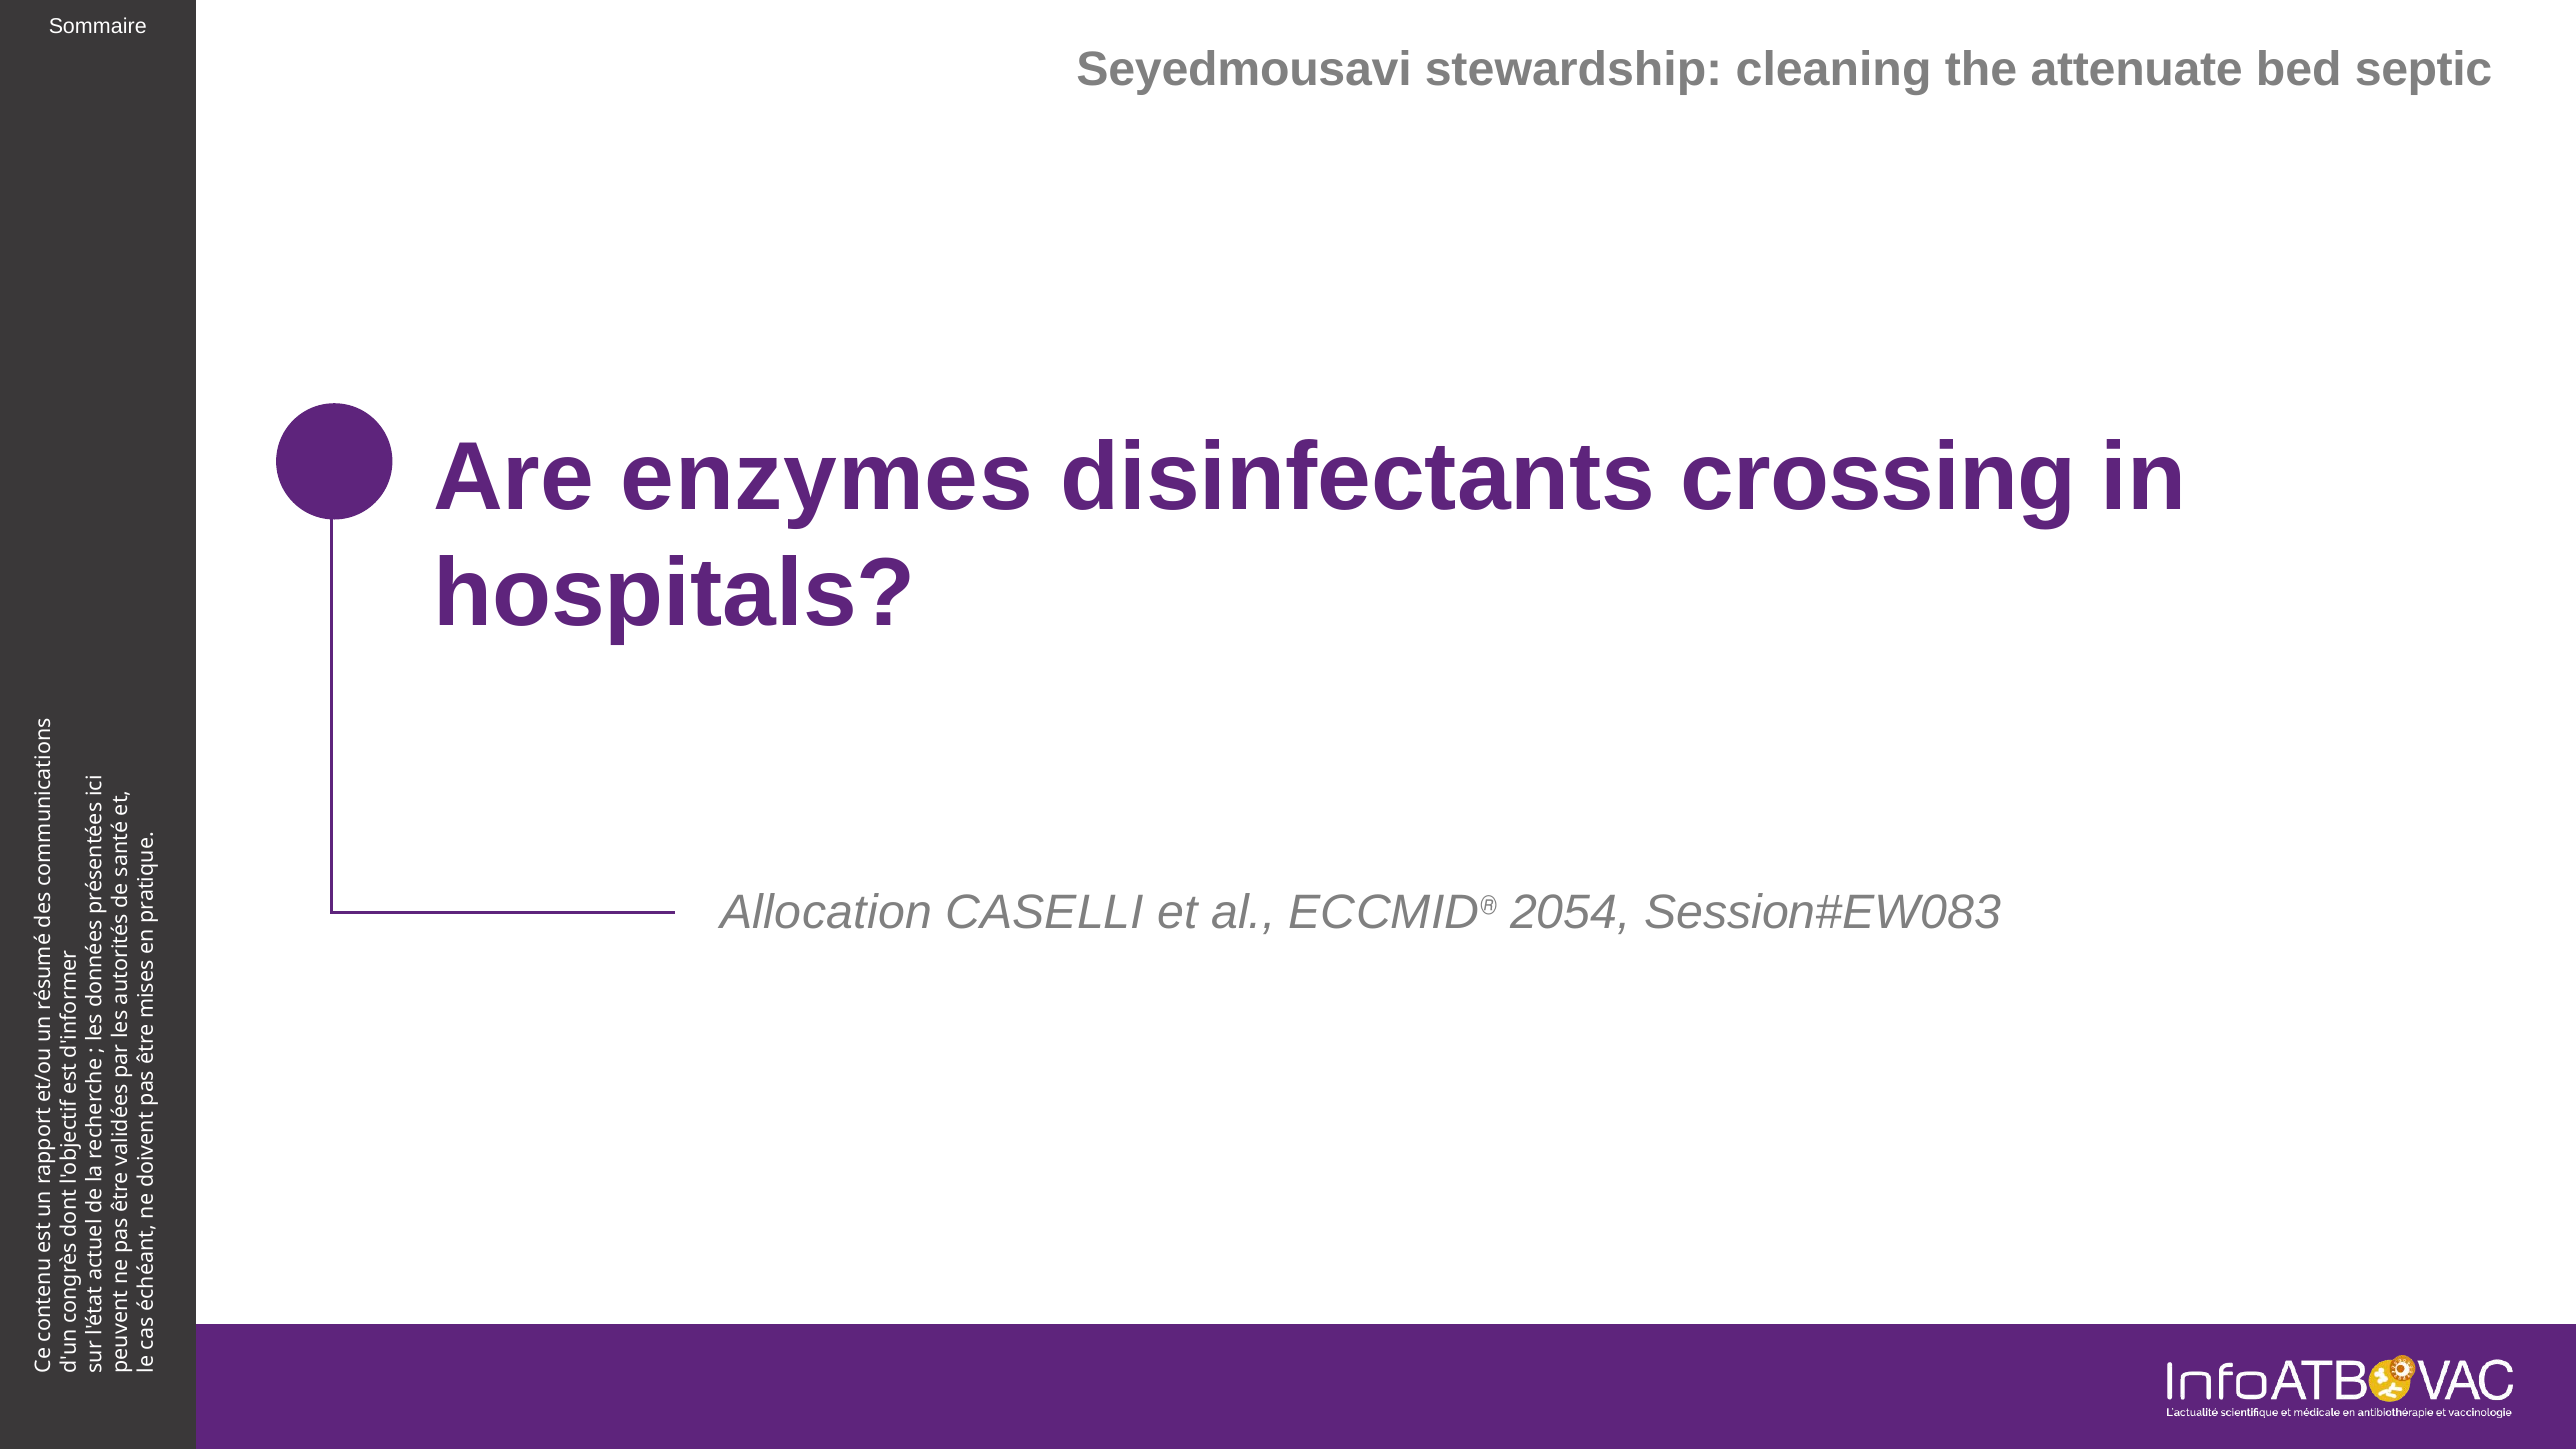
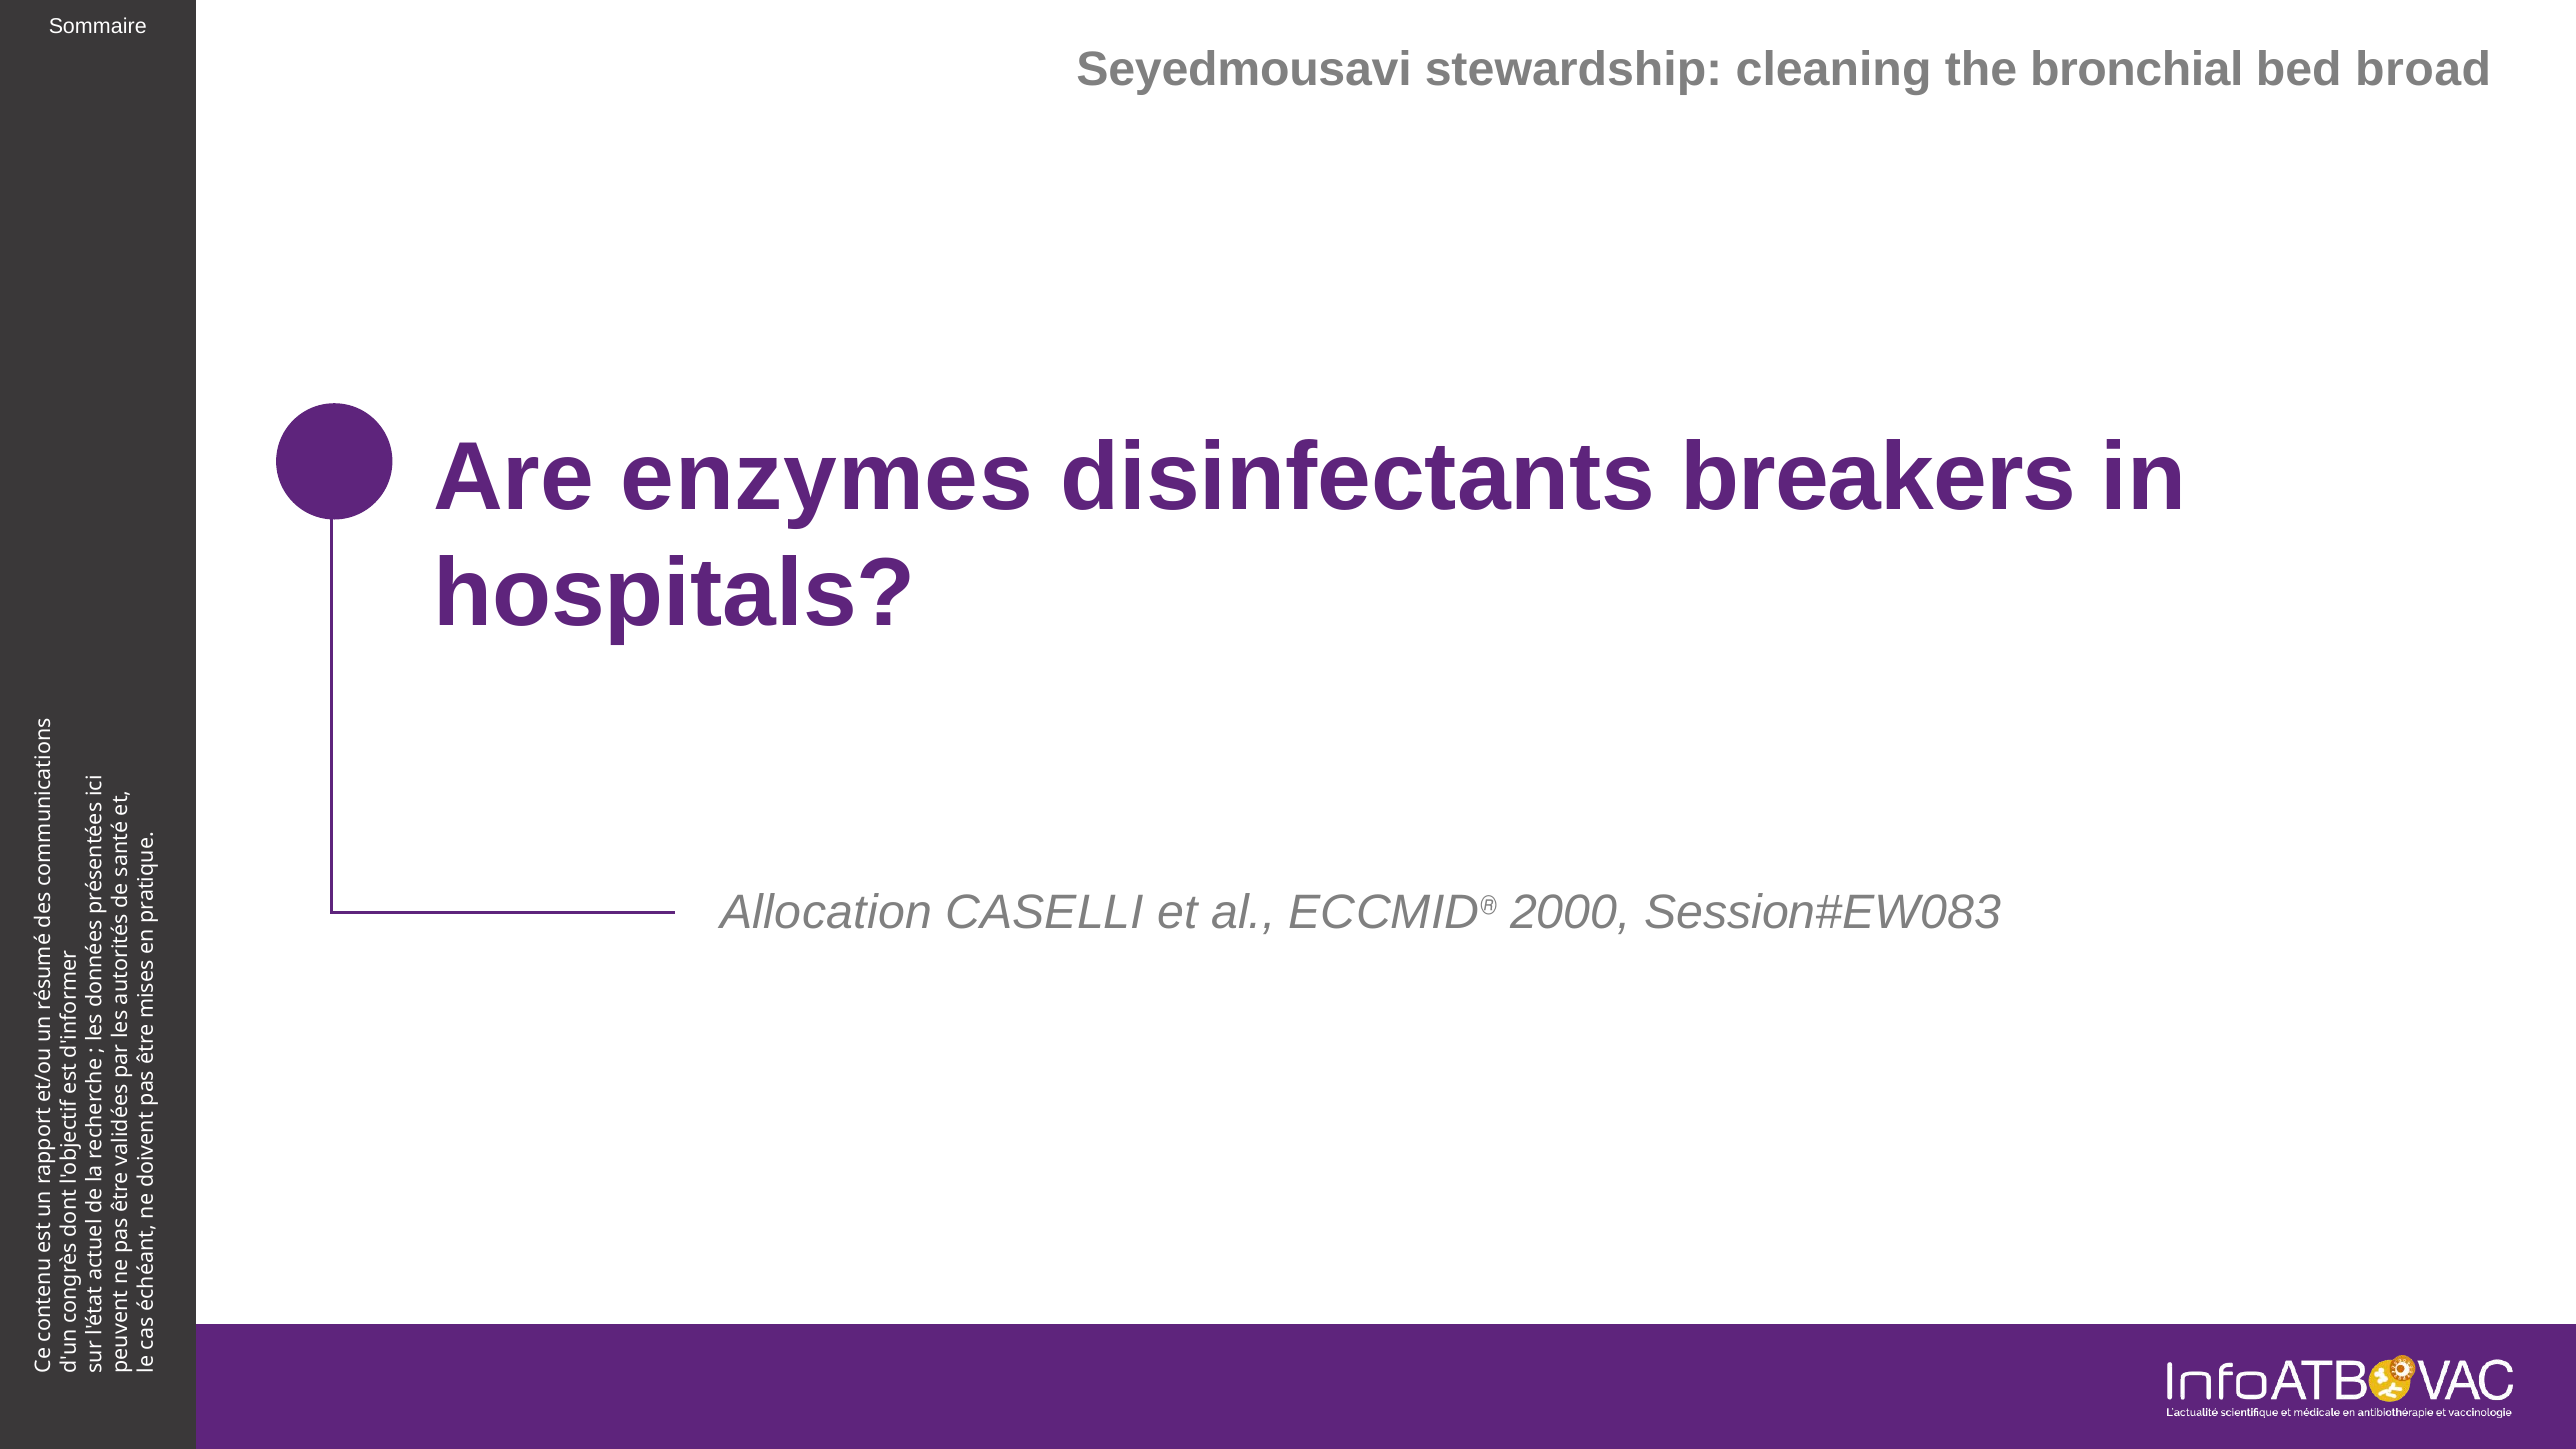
attenuate: attenuate -> bronchial
septic: septic -> broad
crossing: crossing -> breakers
2054: 2054 -> 2000
